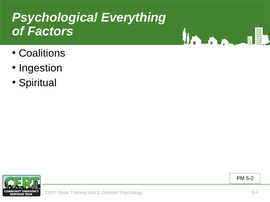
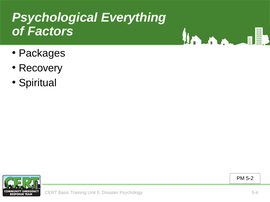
Coalitions: Coalitions -> Packages
Ingestion: Ingestion -> Recovery
